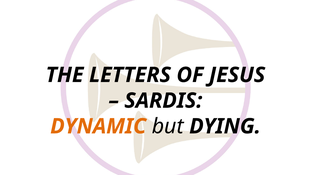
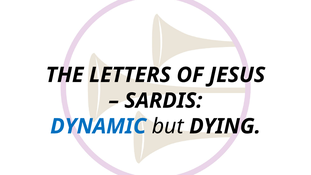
DYNAMIC colour: orange -> blue
